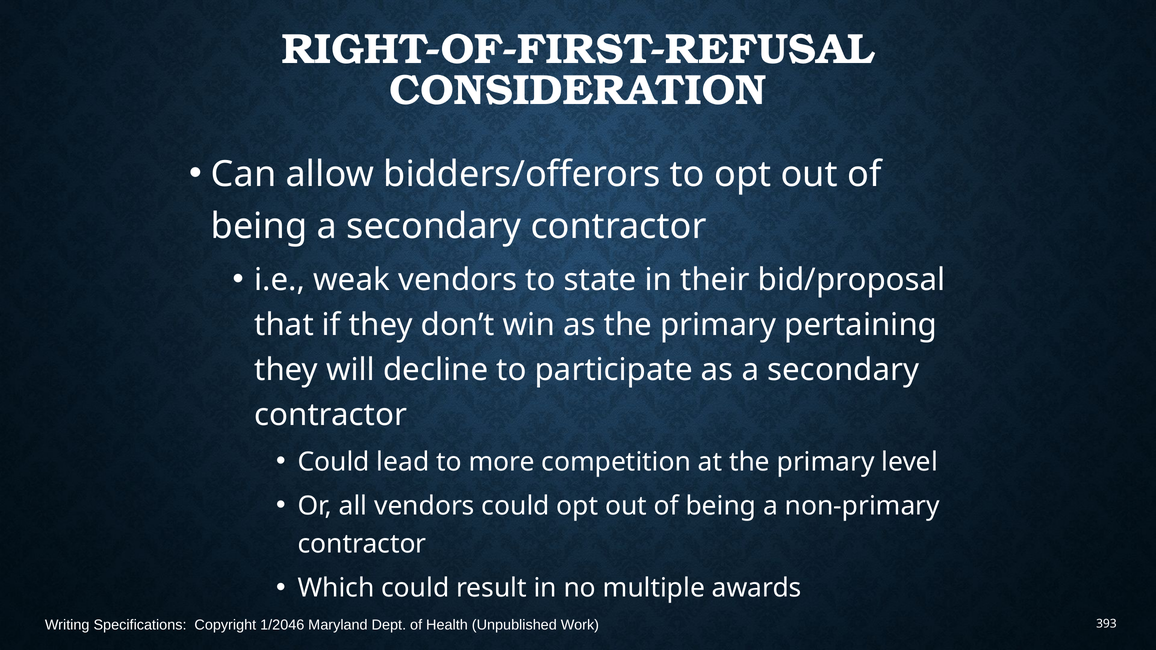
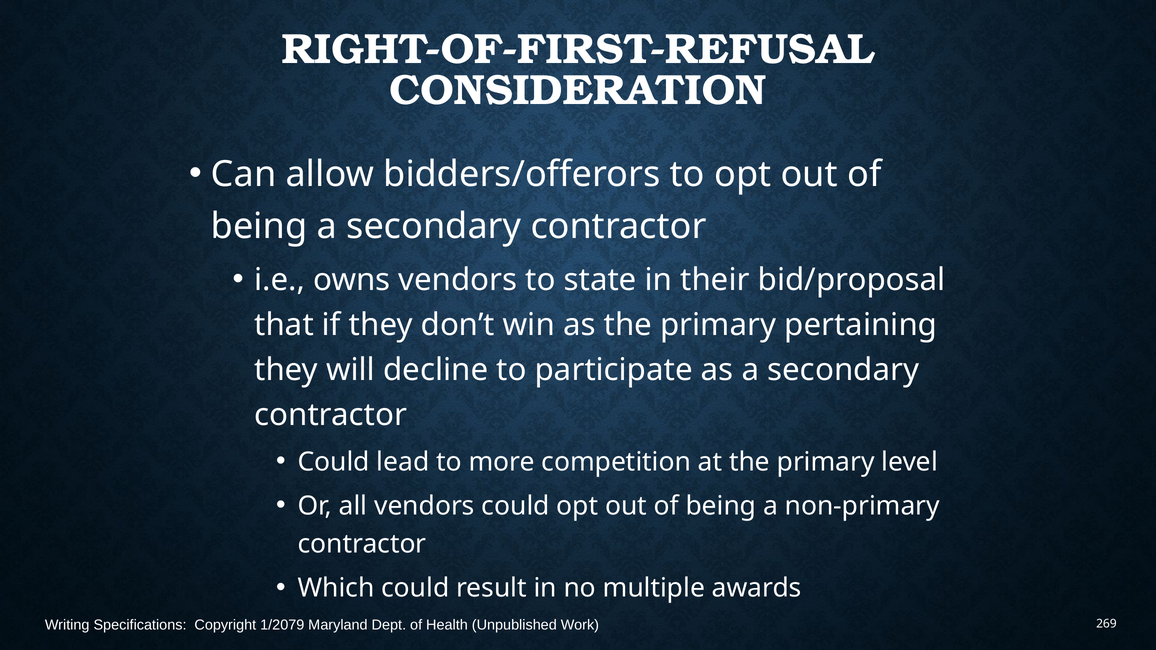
weak: weak -> owns
1/2046: 1/2046 -> 1/2079
393: 393 -> 269
